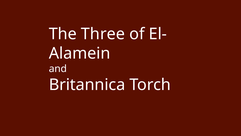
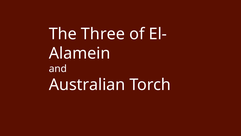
Britannica: Britannica -> Australian
